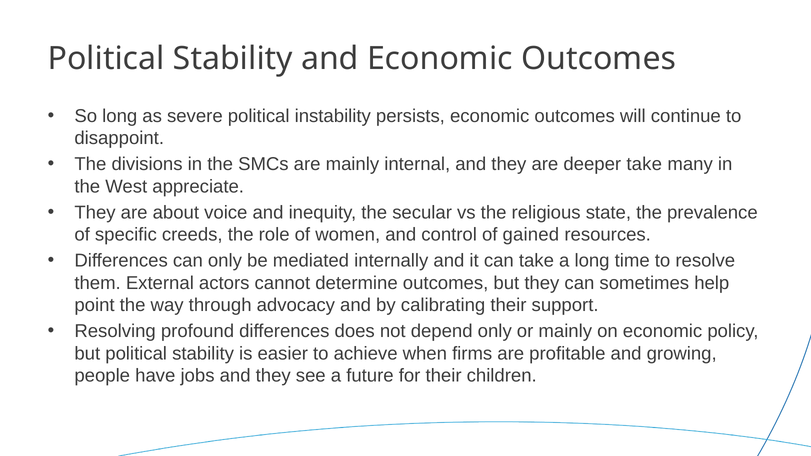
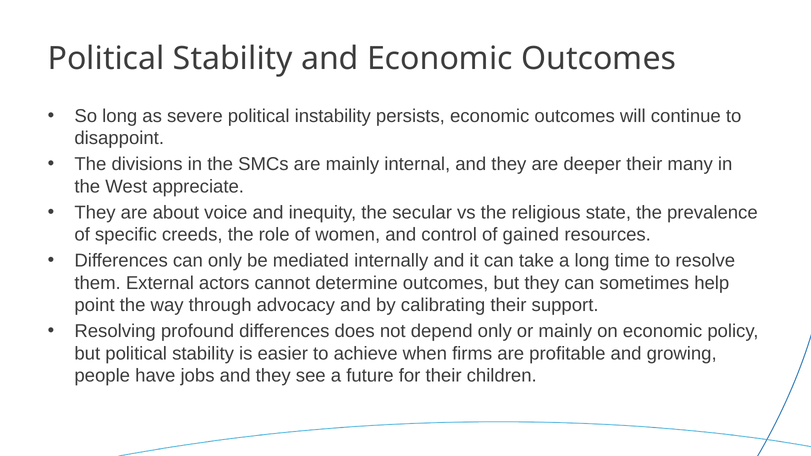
deeper take: take -> their
